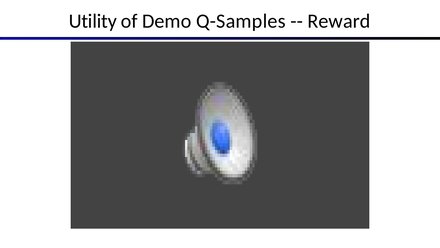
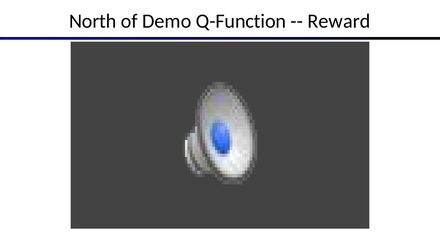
Utility: Utility -> North
Q-Samples: Q-Samples -> Q-Function
